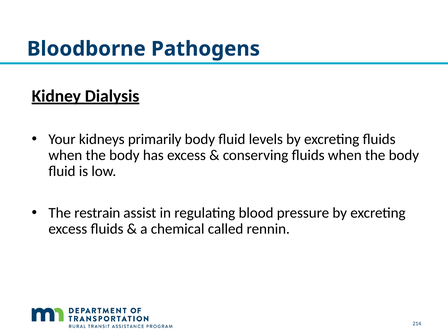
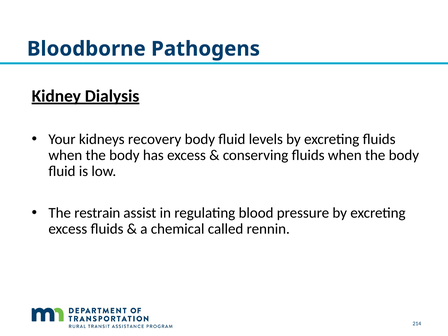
primarily: primarily -> recovery
